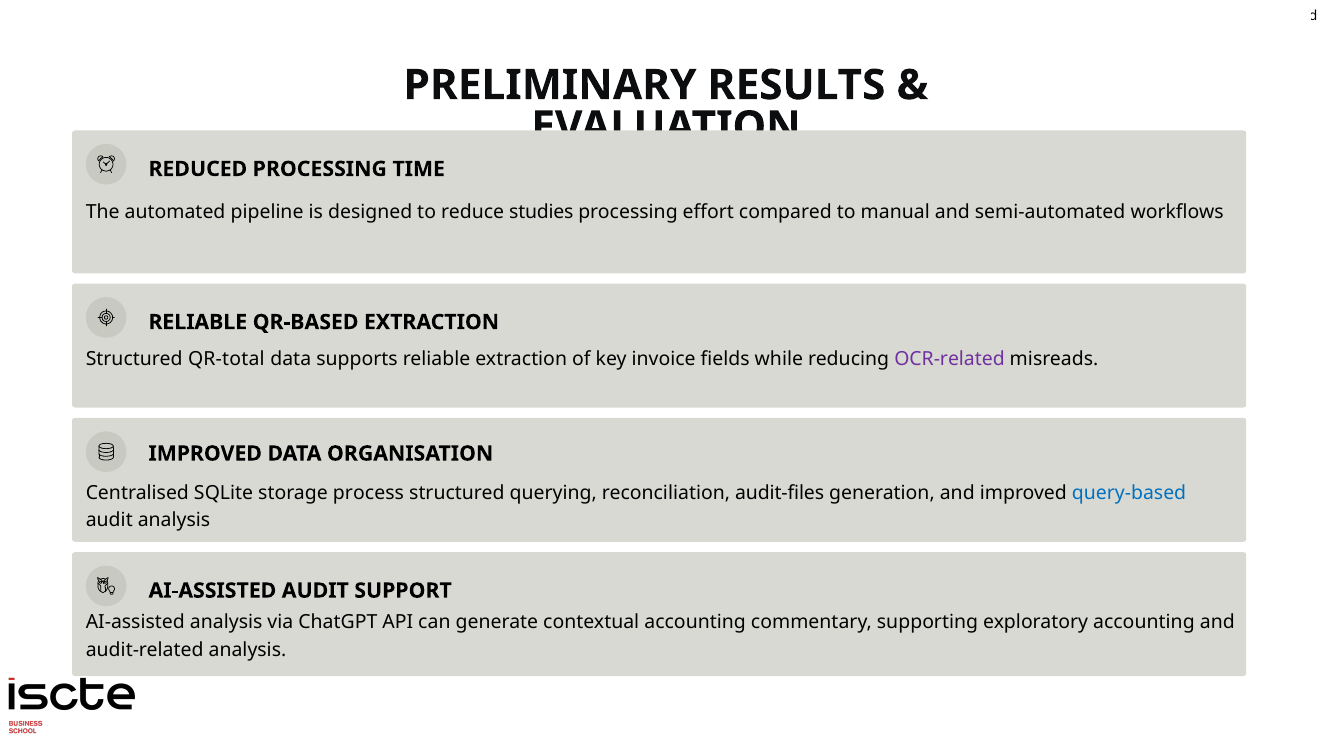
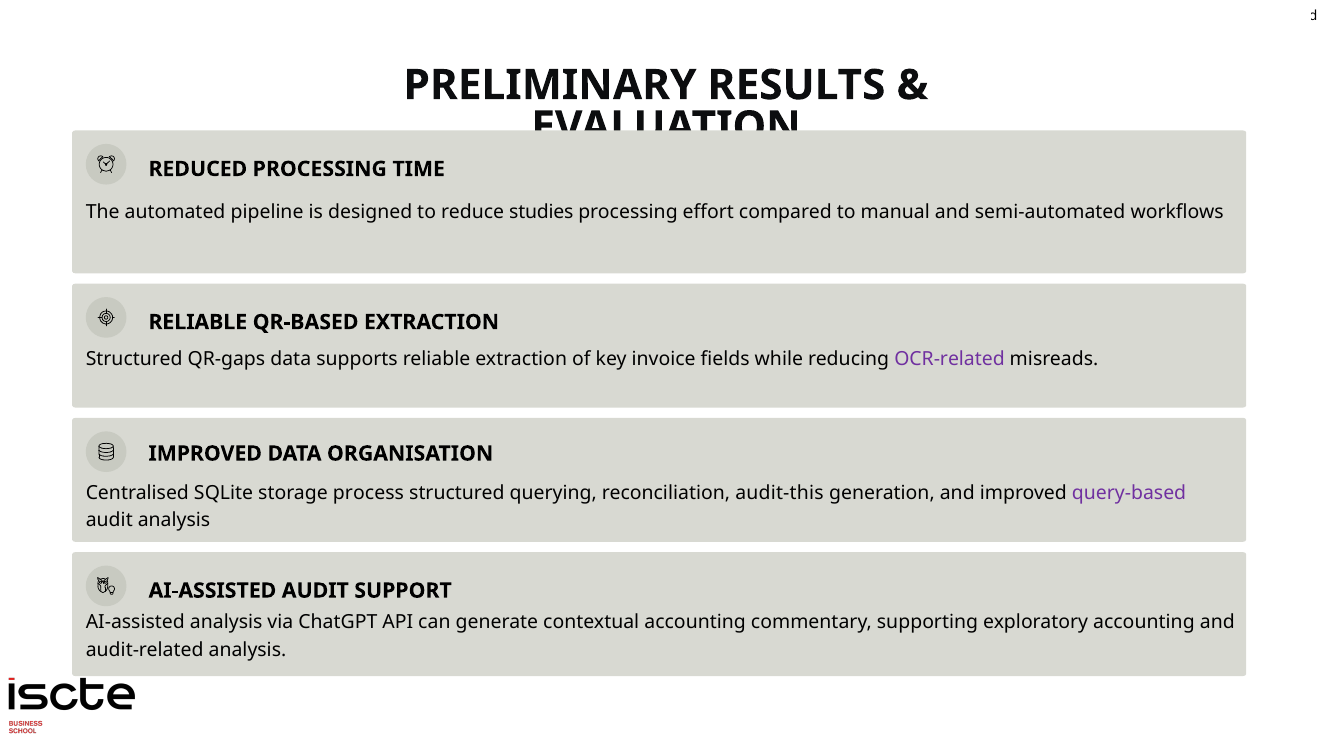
QR-total: QR-total -> QR-gaps
audit-files: audit-files -> audit-this
query-based colour: blue -> purple
